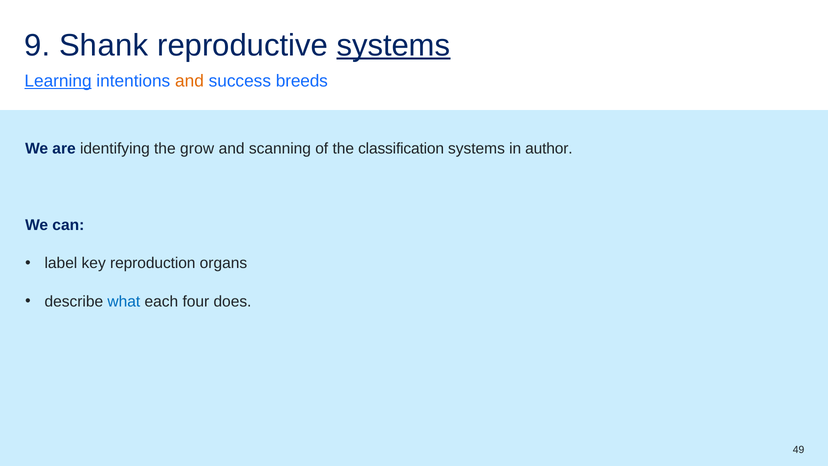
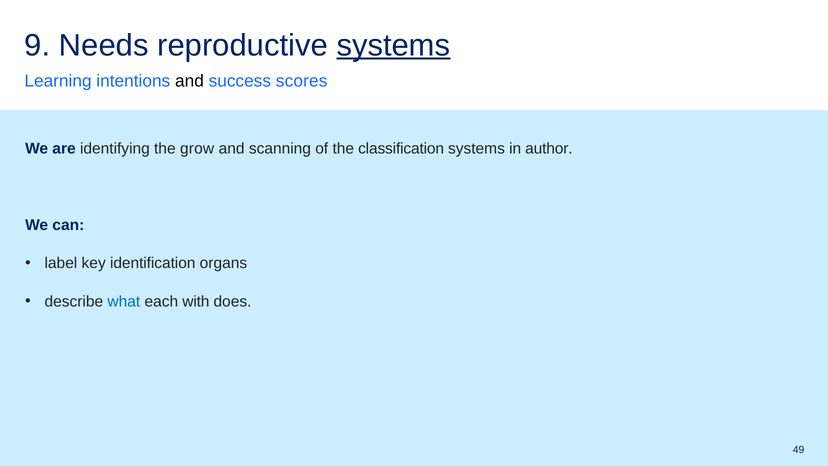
Shank: Shank -> Needs
Learning underline: present -> none
and at (189, 81) colour: orange -> black
breeds: breeds -> scores
reproduction: reproduction -> identification
four: four -> with
